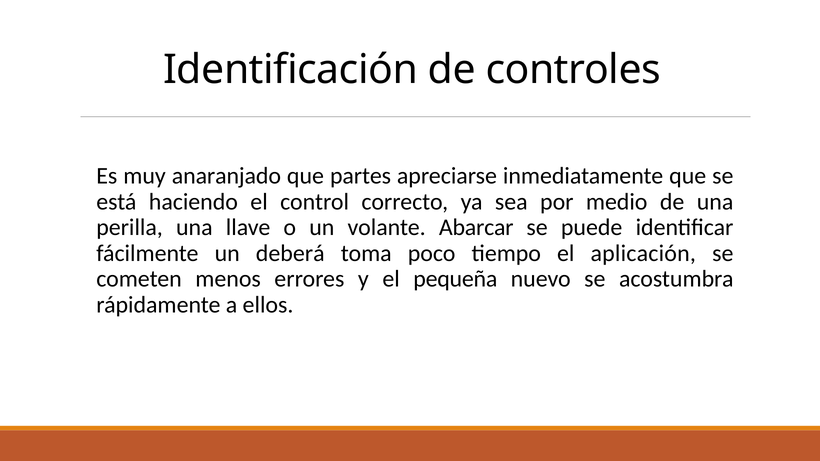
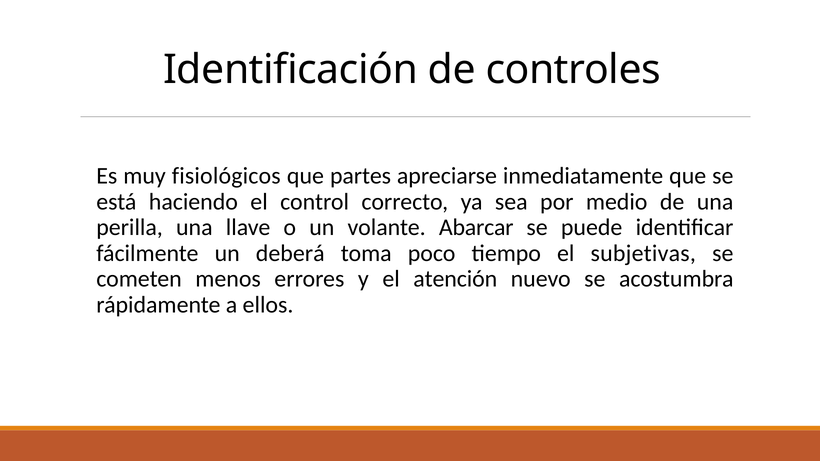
anaranjado: anaranjado -> fisiológicos
aplicación: aplicación -> subjetivas
pequeña: pequeña -> atención
